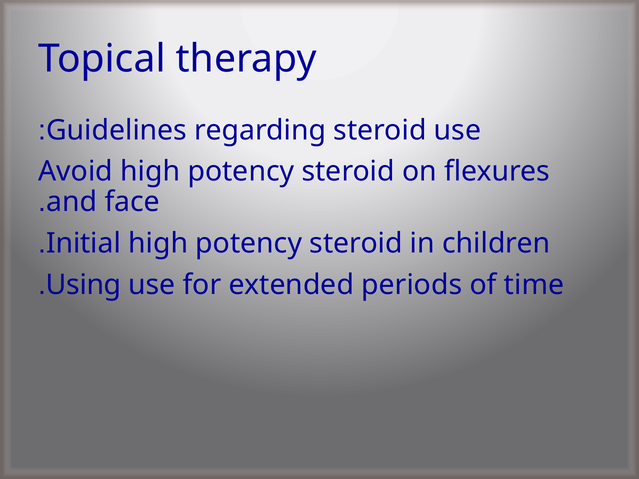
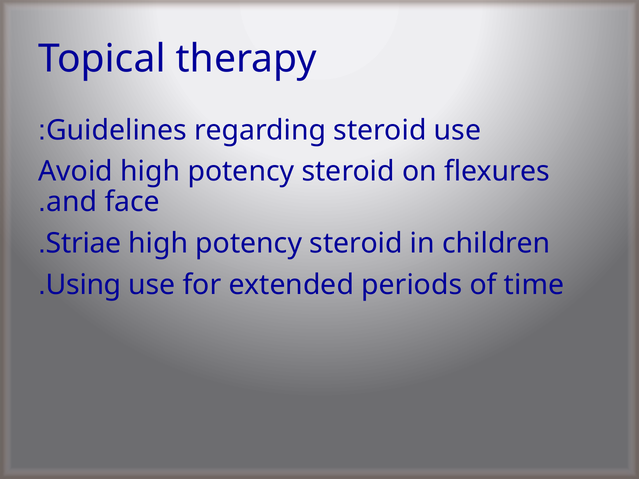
Initial: Initial -> Striae
